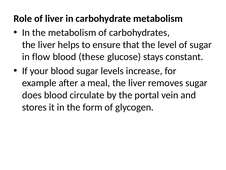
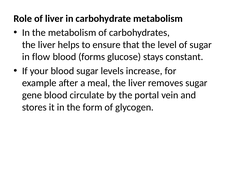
these: these -> forms
does: does -> gene
